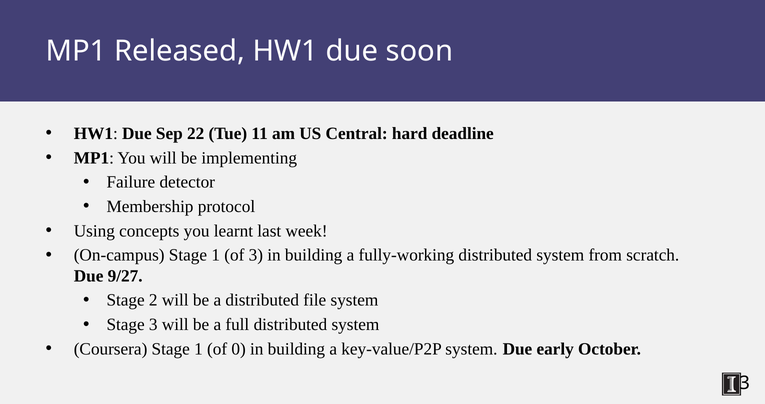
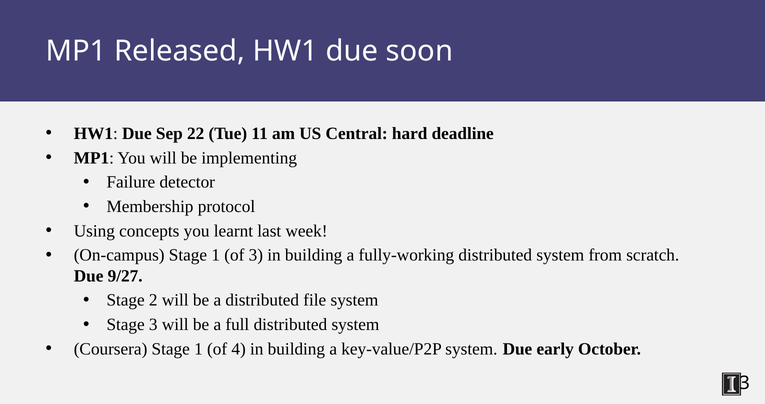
0: 0 -> 4
